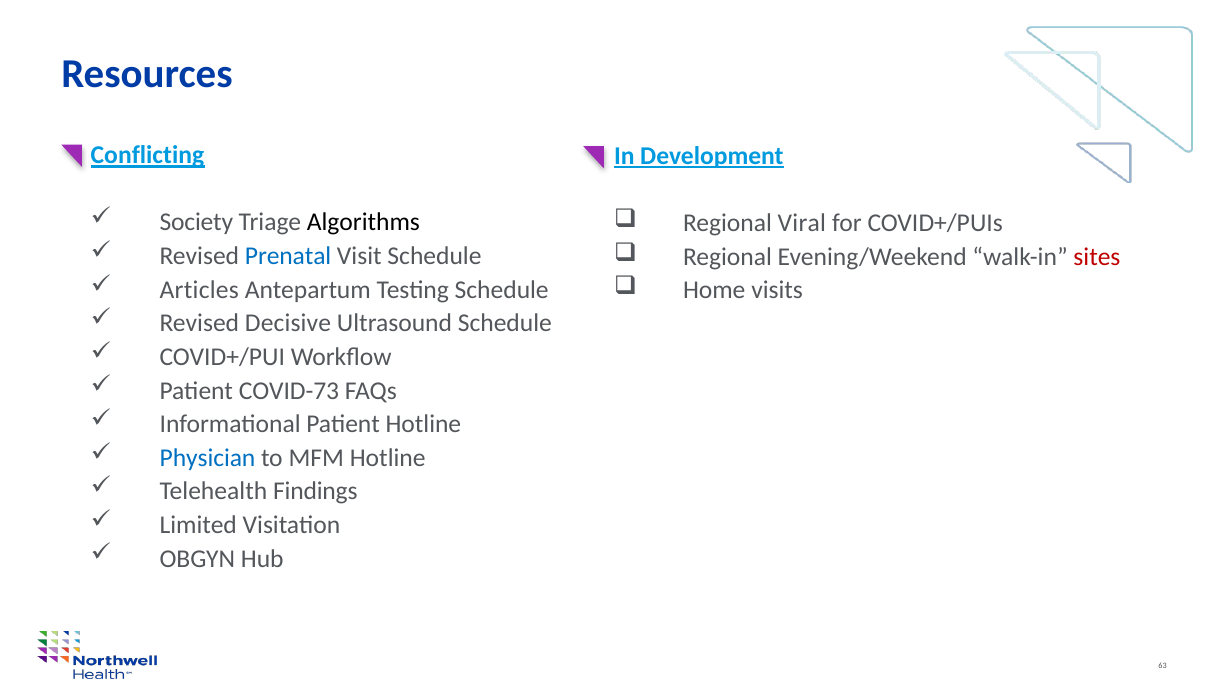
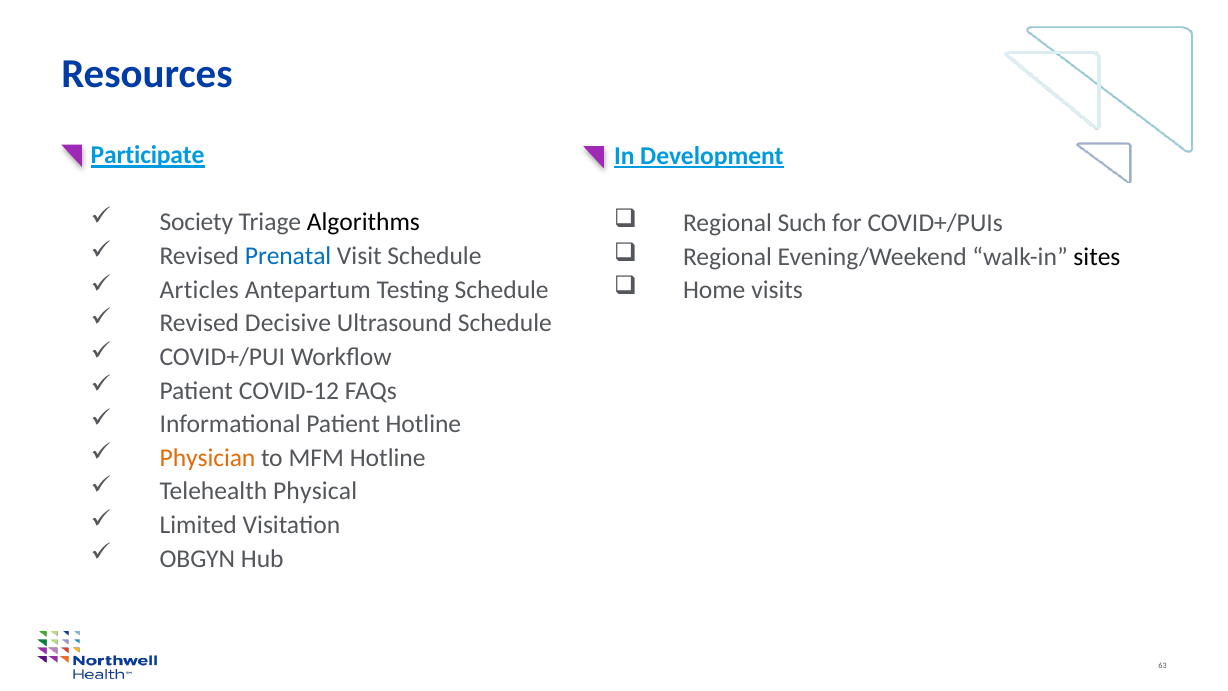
Conflicting: Conflicting -> Participate
Viral: Viral -> Such
sites colour: red -> black
COVID-73: COVID-73 -> COVID-12
Physician colour: blue -> orange
Findings: Findings -> Physical
